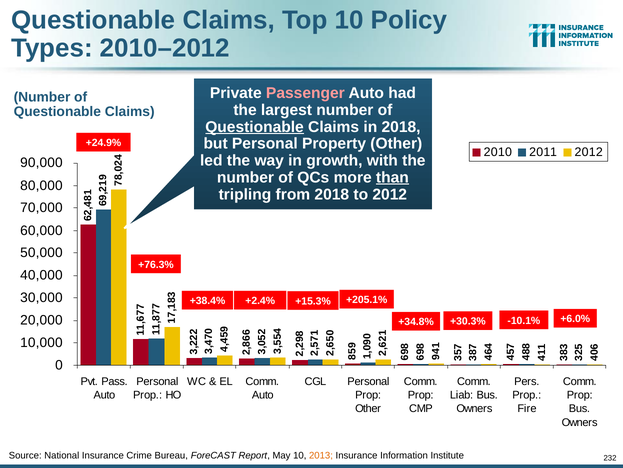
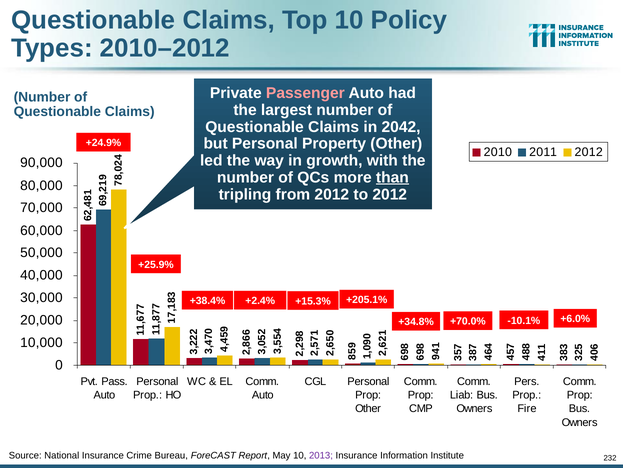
Questionable at (255, 127) underline: present -> none
in 2018: 2018 -> 2042
from 2018: 2018 -> 2012
+76.3%: +76.3% -> +25.9%
+30.3%: +30.3% -> +70.0%
2013 colour: orange -> purple
